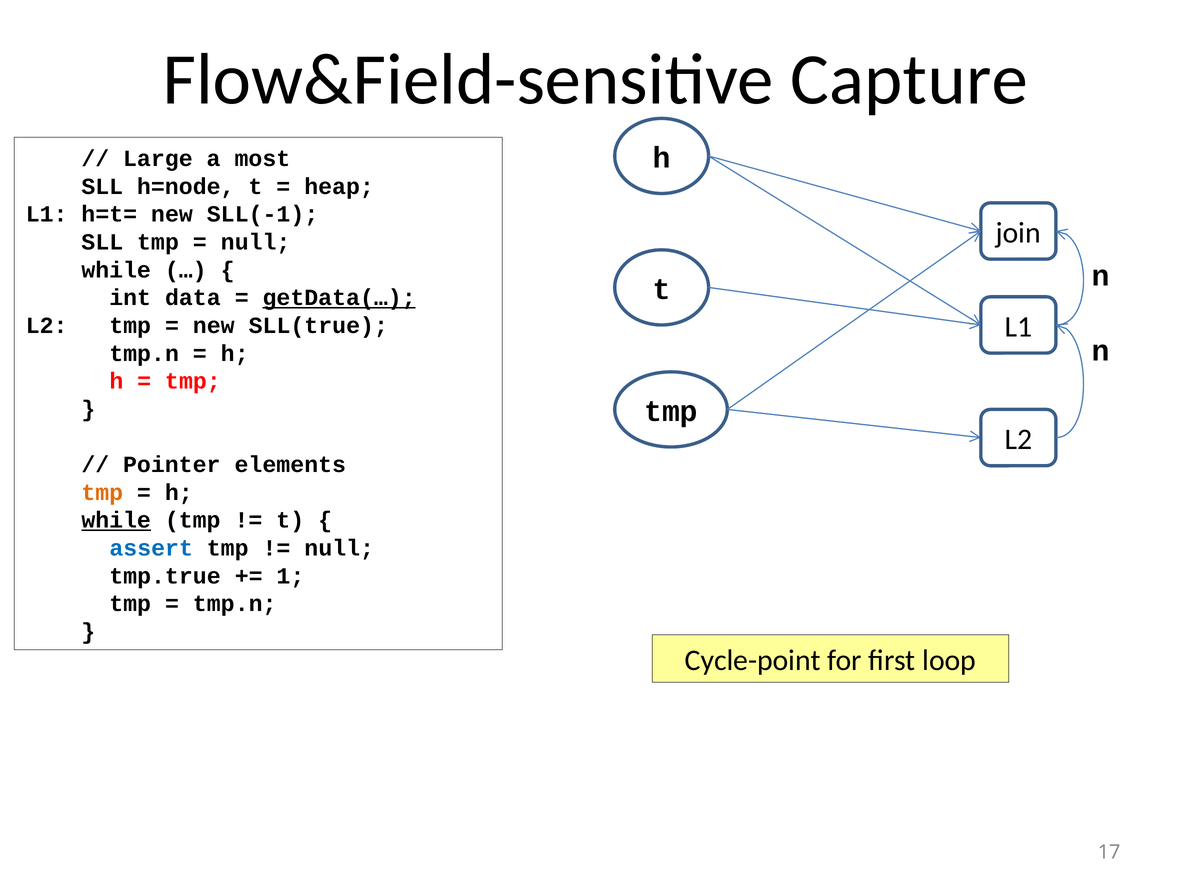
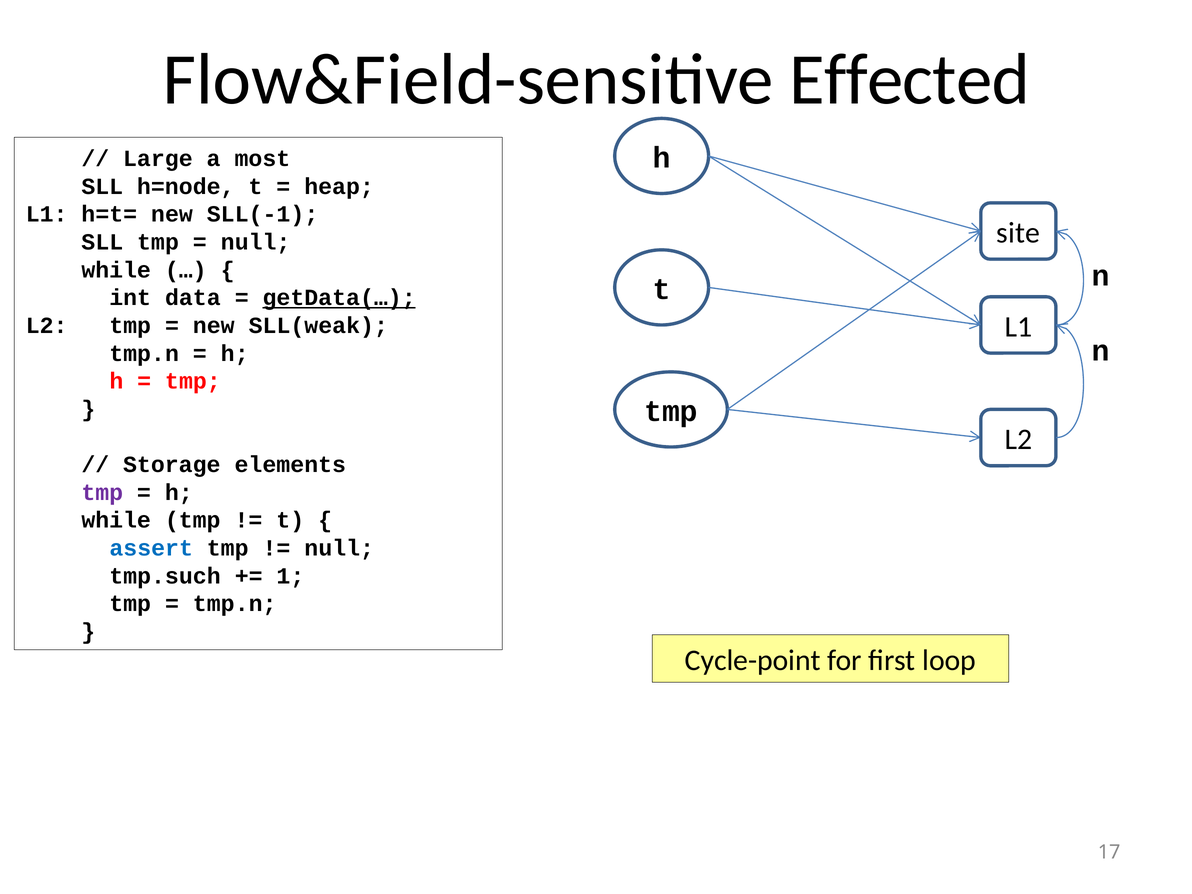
Capture: Capture -> Effected
join: join -> site
SLL(true: SLL(true -> SLL(weak
Pointer: Pointer -> Storage
tmp at (102, 493) colour: orange -> purple
while at (116, 520) underline: present -> none
tmp.true: tmp.true -> tmp.such
